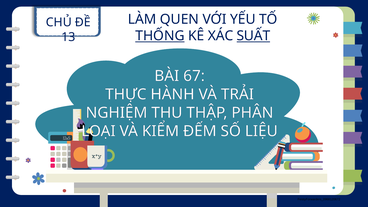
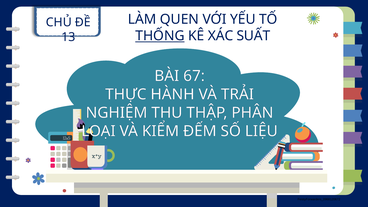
SUẤT underline: present -> none
